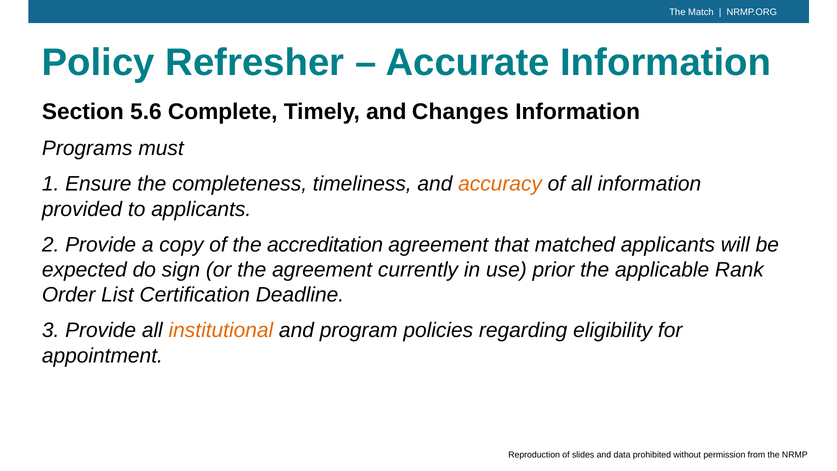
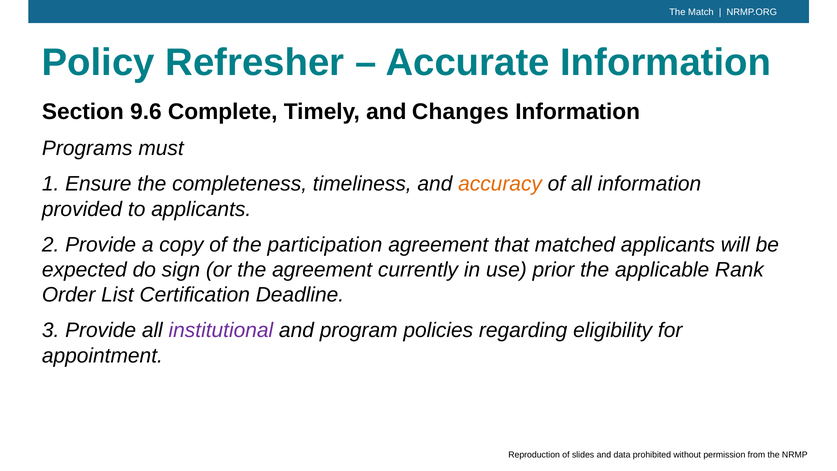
5.6: 5.6 -> 9.6
accreditation: accreditation -> participation
institutional colour: orange -> purple
